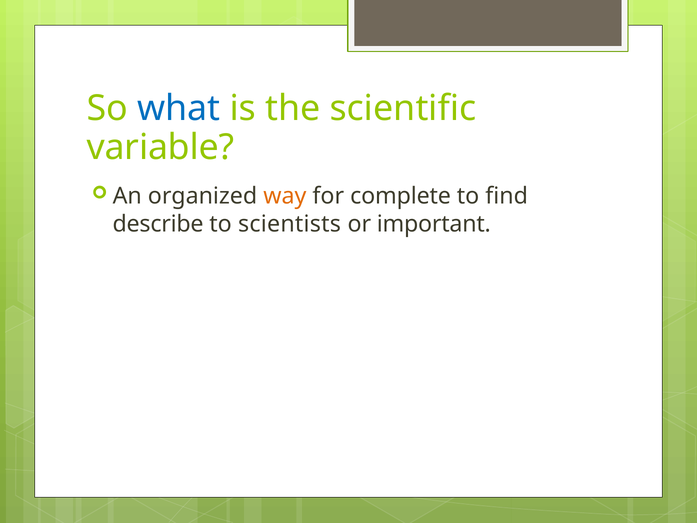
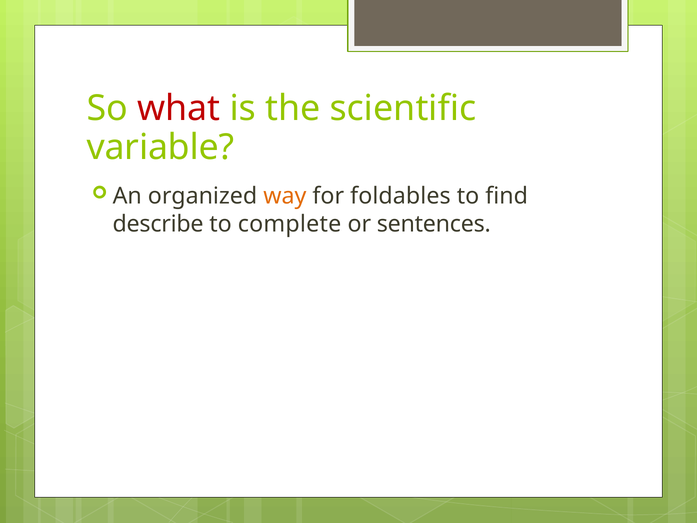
what colour: blue -> red
complete: complete -> foldables
scientists: scientists -> complete
important: important -> sentences
